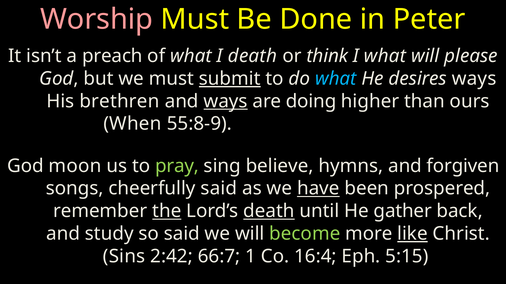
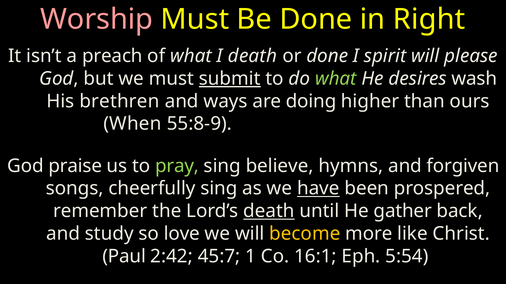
Peter: Peter -> Right
or think: think -> done
I what: what -> spirit
what at (336, 79) colour: light blue -> light green
desires ways: ways -> wash
ways at (226, 101) underline: present -> none
moon: moon -> praise
cheerfully said: said -> sing
the underline: present -> none
so said: said -> love
become colour: light green -> yellow
like underline: present -> none
Sins: Sins -> Paul
66:7: 66:7 -> 45:7
16:4: 16:4 -> 16:1
5:15: 5:15 -> 5:54
